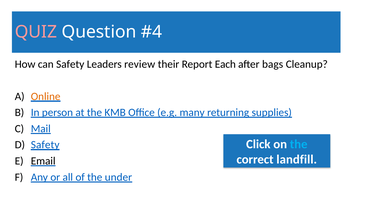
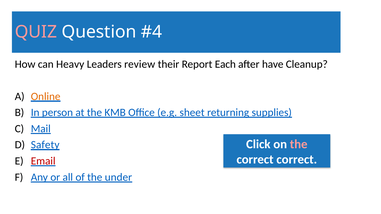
can Safety: Safety -> Heavy
bags: bags -> have
many: many -> sheet
the at (299, 144) colour: light blue -> pink
correct landfill: landfill -> correct
Email colour: black -> red
